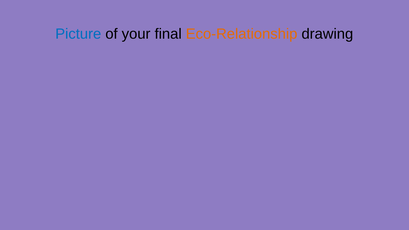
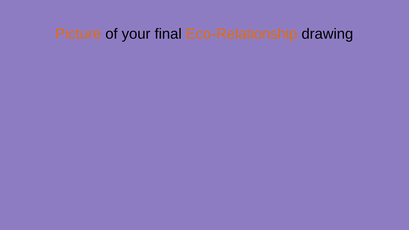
Picture colour: blue -> orange
